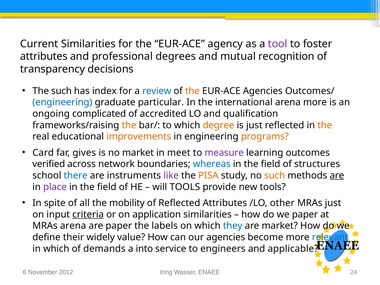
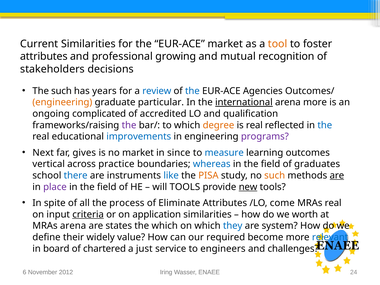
EUR-ACE agency: agency -> market
tool colour: purple -> orange
degrees: degrees -> growing
transparency: transparency -> stakeholders
index: index -> years
the at (192, 91) colour: orange -> blue
engineering at (62, 102) colour: blue -> orange
international underline: none -> present
the at (129, 125) colour: orange -> purple
is just: just -> real
the at (325, 125) colour: orange -> blue
improvements colour: orange -> blue
programs colour: orange -> purple
Card: Card -> Next
meet: meet -> since
measure colour: purple -> blue
verified: verified -> vertical
network: network -> practice
structures: structures -> graduates
like colour: purple -> blue
new underline: none -> present
mobility: mobility -> process
of Reflected: Reflected -> Eliminate
other: other -> come
MRAs just: just -> real
we paper: paper -> worth
are paper: paper -> states
the labels: labels -> which
are market: market -> system
our agencies: agencies -> required
in which: which -> board
demands: demands -> chartered
into: into -> just
applicable: applicable -> challenges
